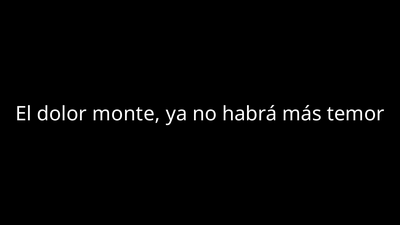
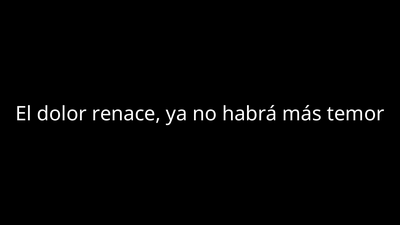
monte: monte -> renace
